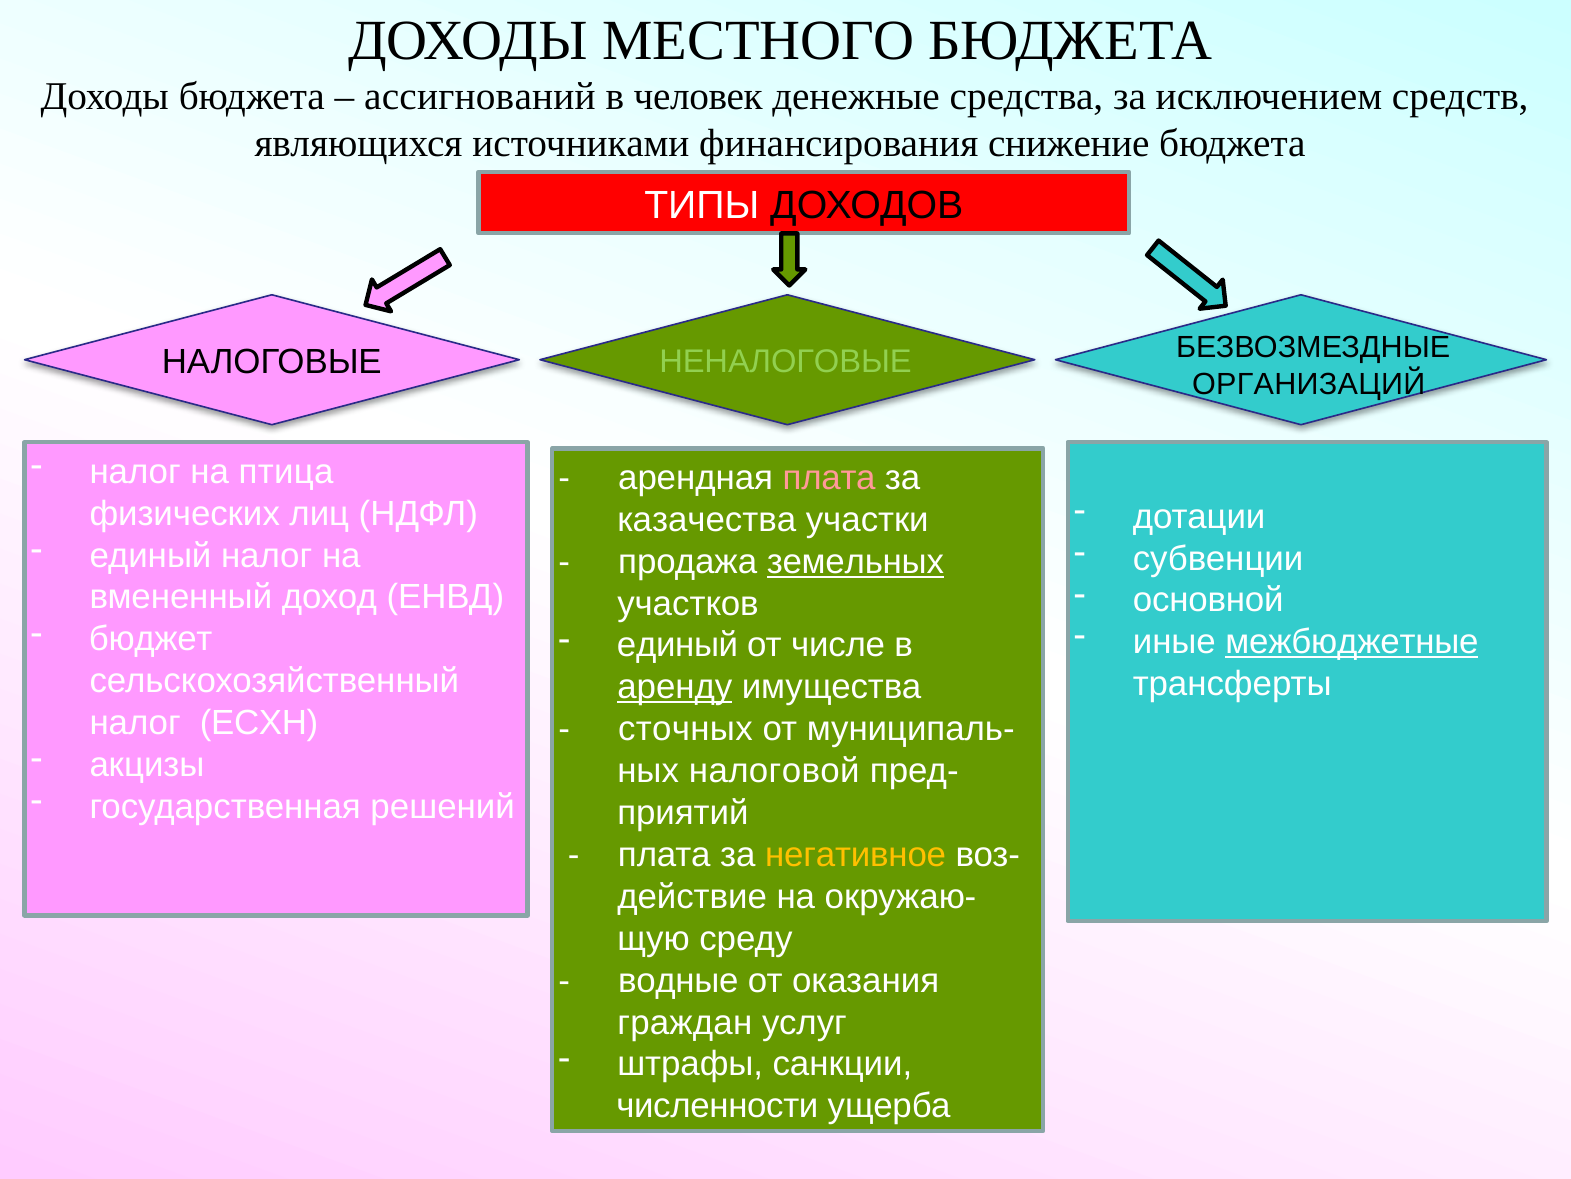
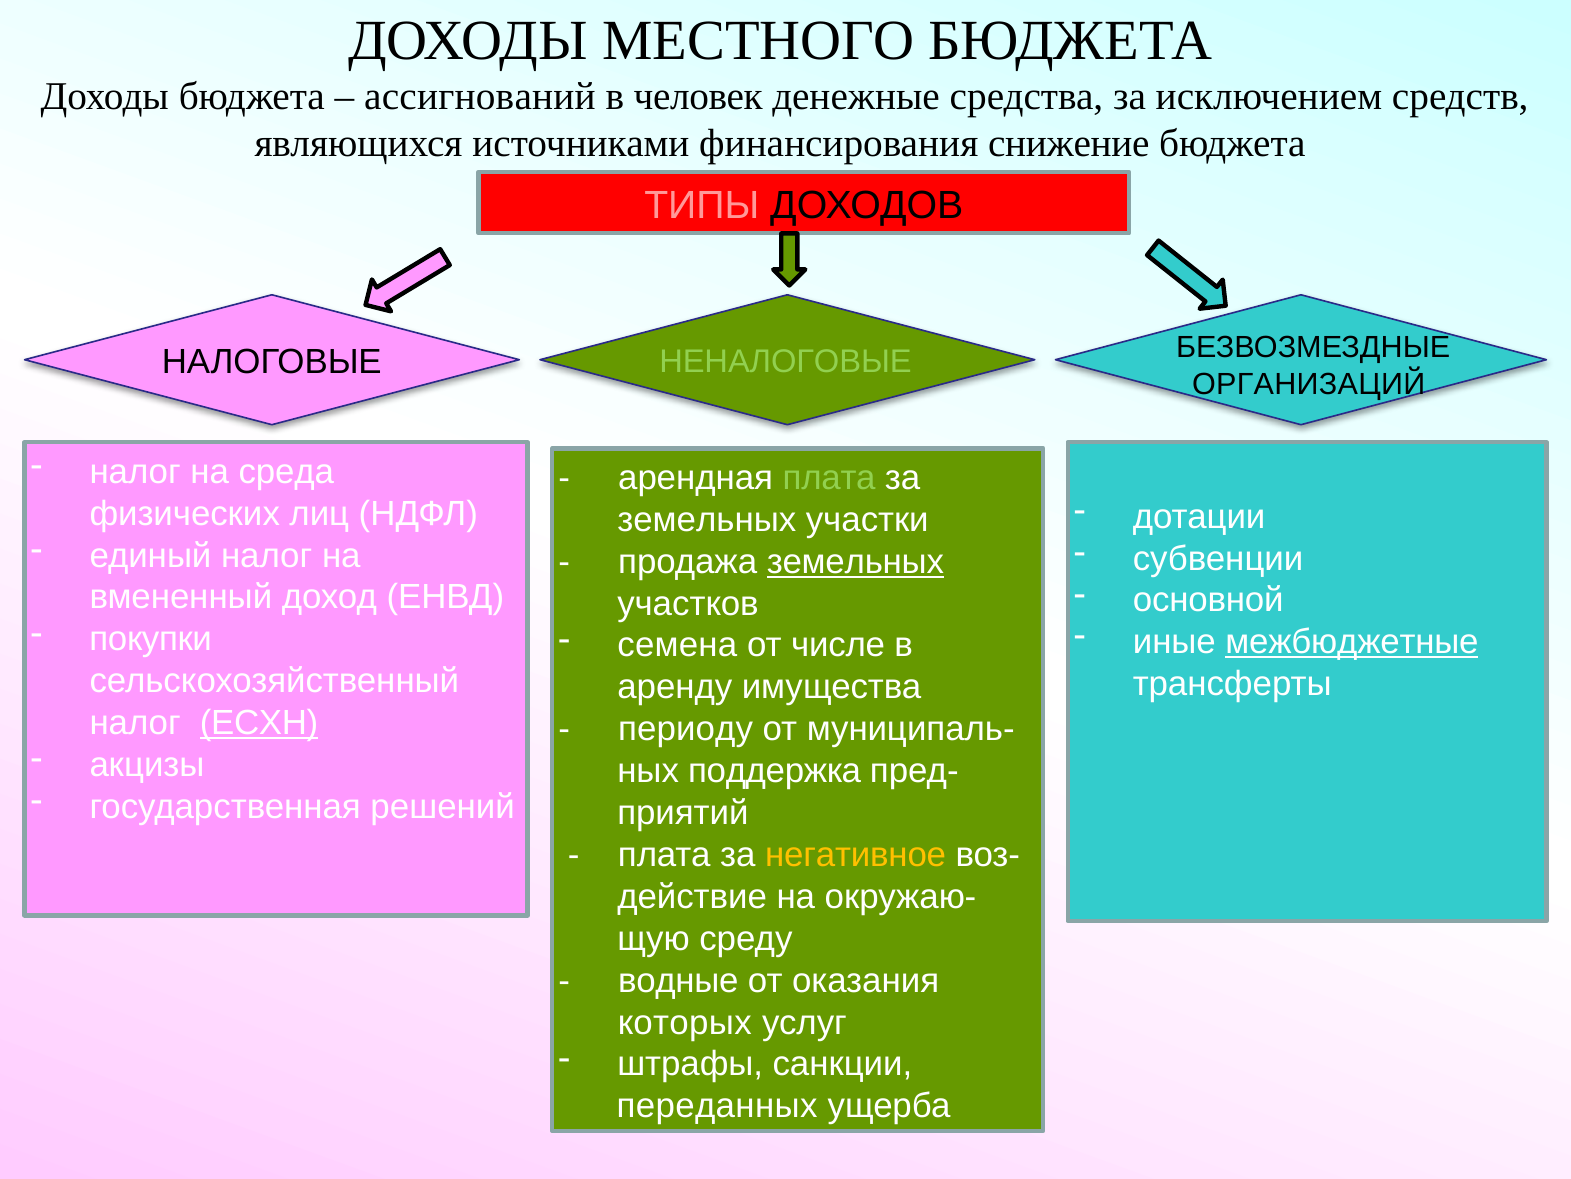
ТИПЫ colour: white -> pink
птица: птица -> среда
плата at (829, 478) colour: pink -> light green
казачества at (707, 519): казачества -> земельных
бюджет: бюджет -> покупки
единый at (678, 645): единый -> семена
аренду underline: present -> none
ЕСХН underline: none -> present
сточных: сточных -> периоду
налоговой: налоговой -> поддержка
граждан: граждан -> которых
численности: численности -> переданных
